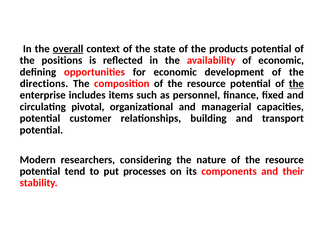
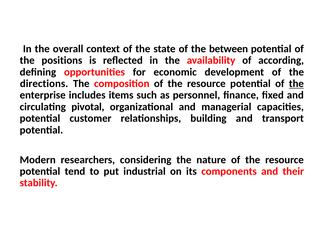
overall underline: present -> none
products: products -> between
of economic: economic -> according
processes: processes -> industrial
